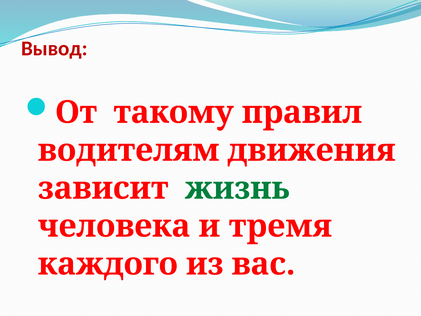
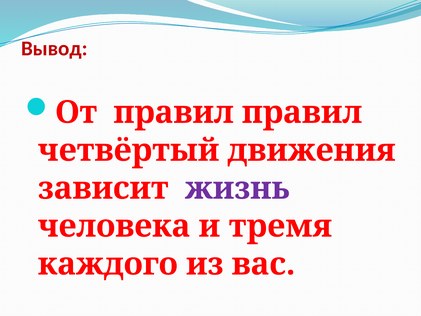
От такому: такому -> правил
водителям: водителям -> четвёртый
жизнь colour: green -> purple
